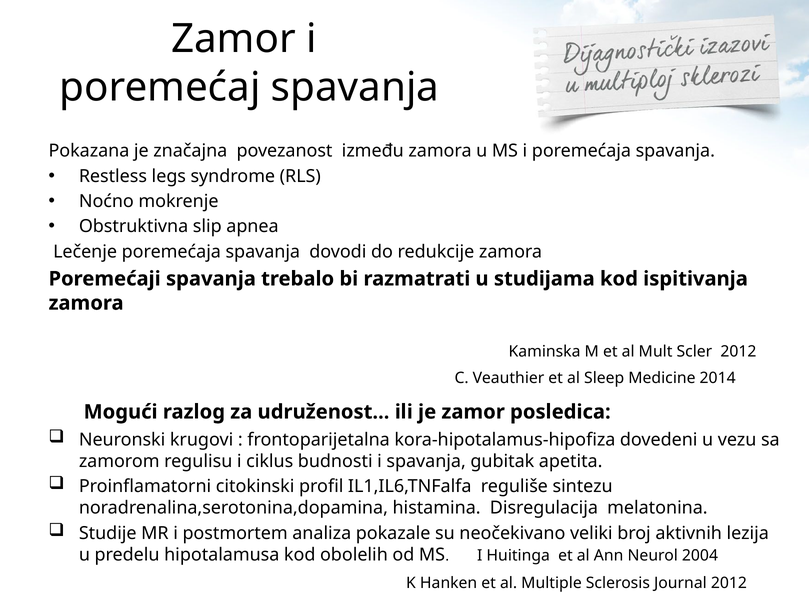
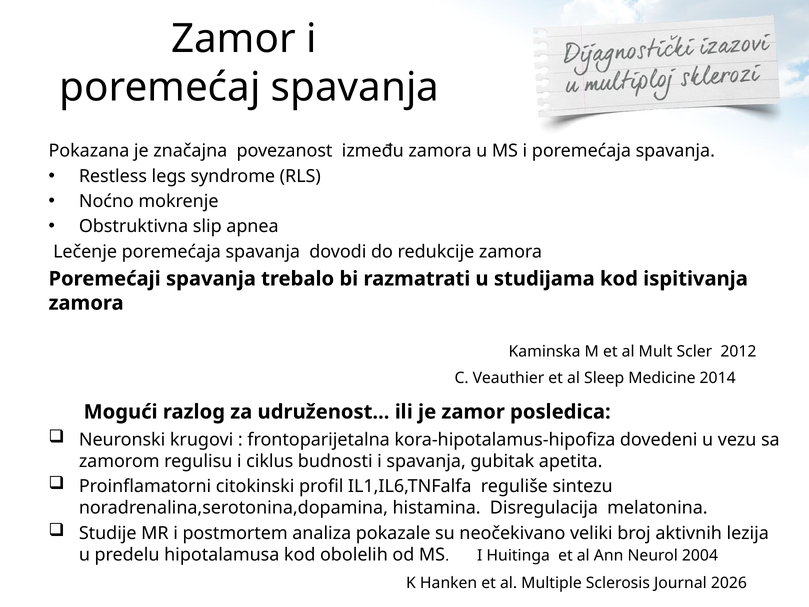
Journal 2012: 2012 -> 2026
